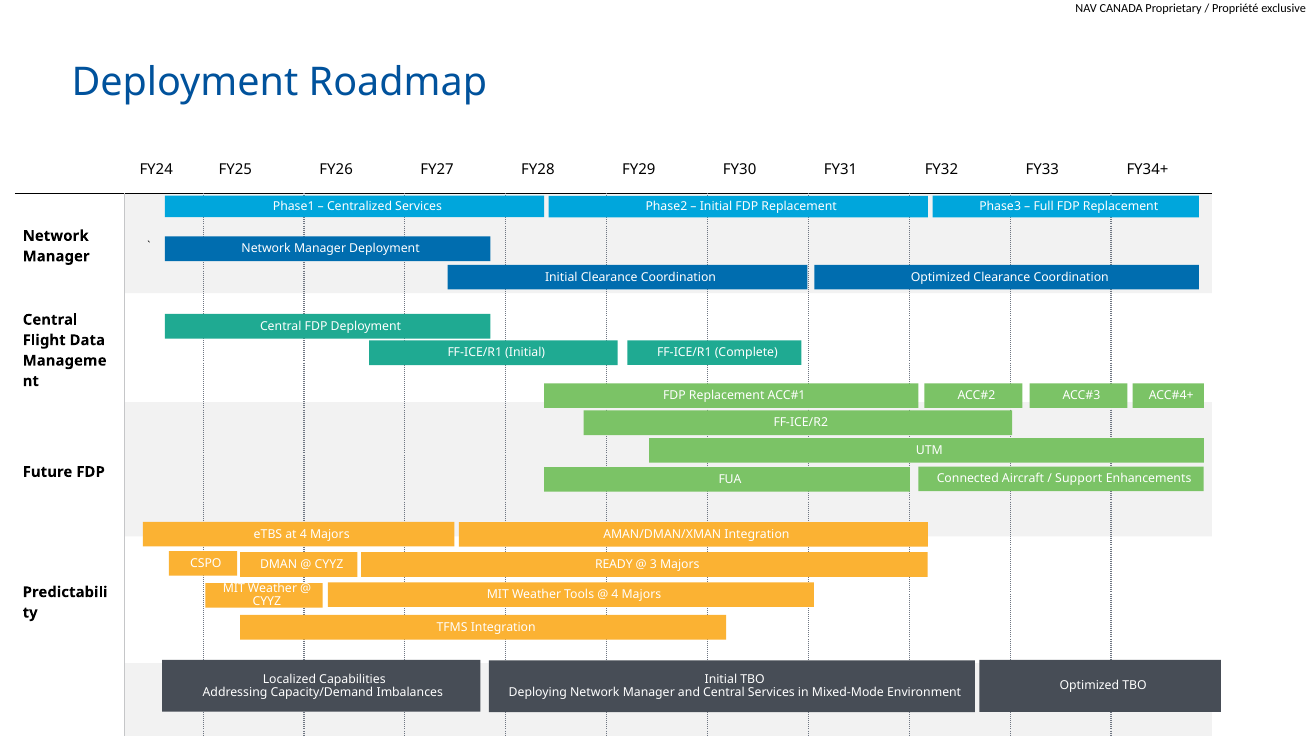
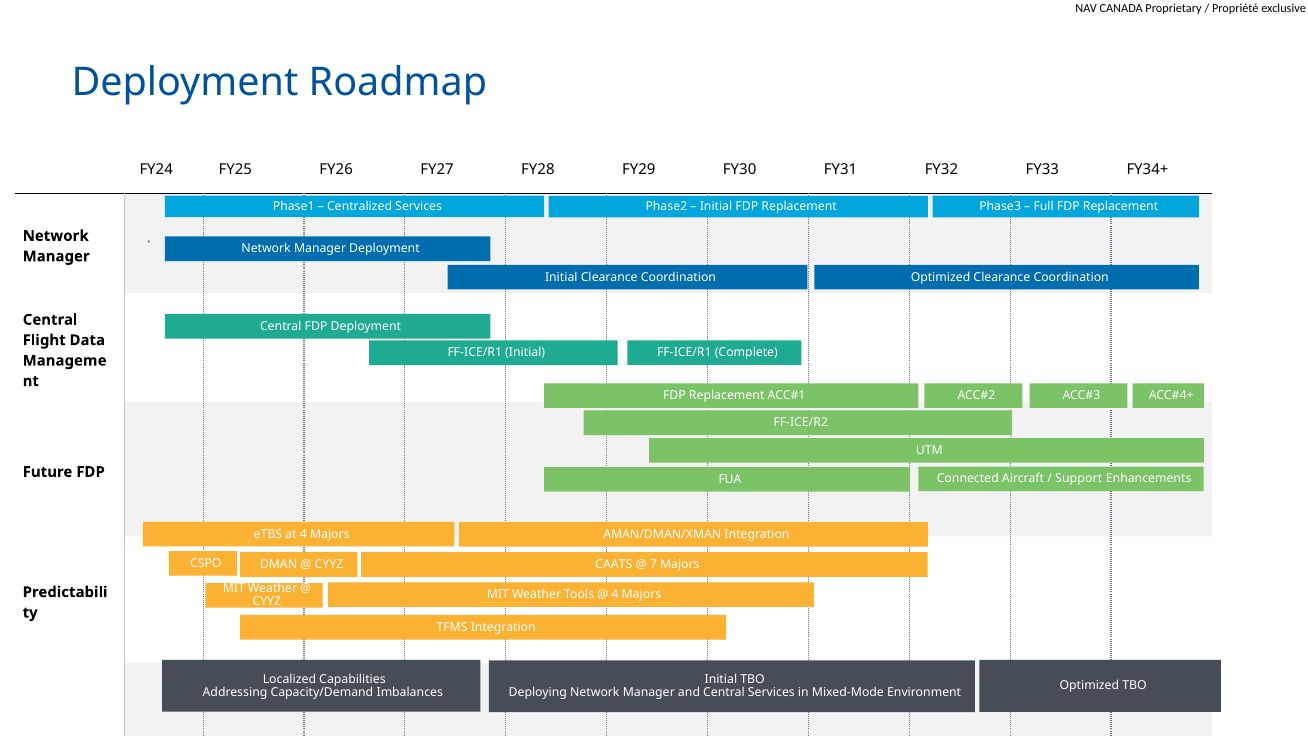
READY: READY -> CAATS
3: 3 -> 7
